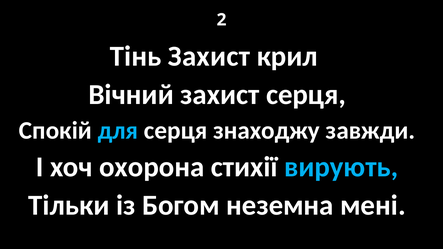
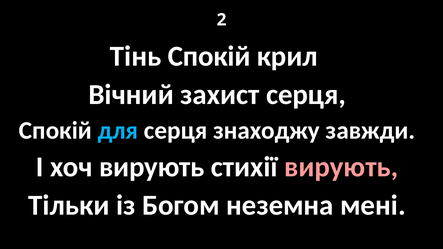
Тінь Захист: Захист -> Спокій
хоч охорона: охорона -> вирують
вирують at (341, 167) colour: light blue -> pink
